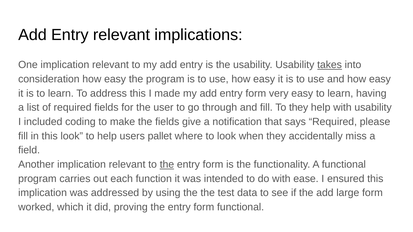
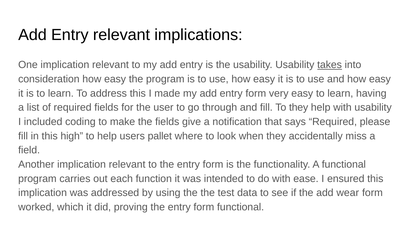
this look: look -> high
the at (167, 165) underline: present -> none
large: large -> wear
